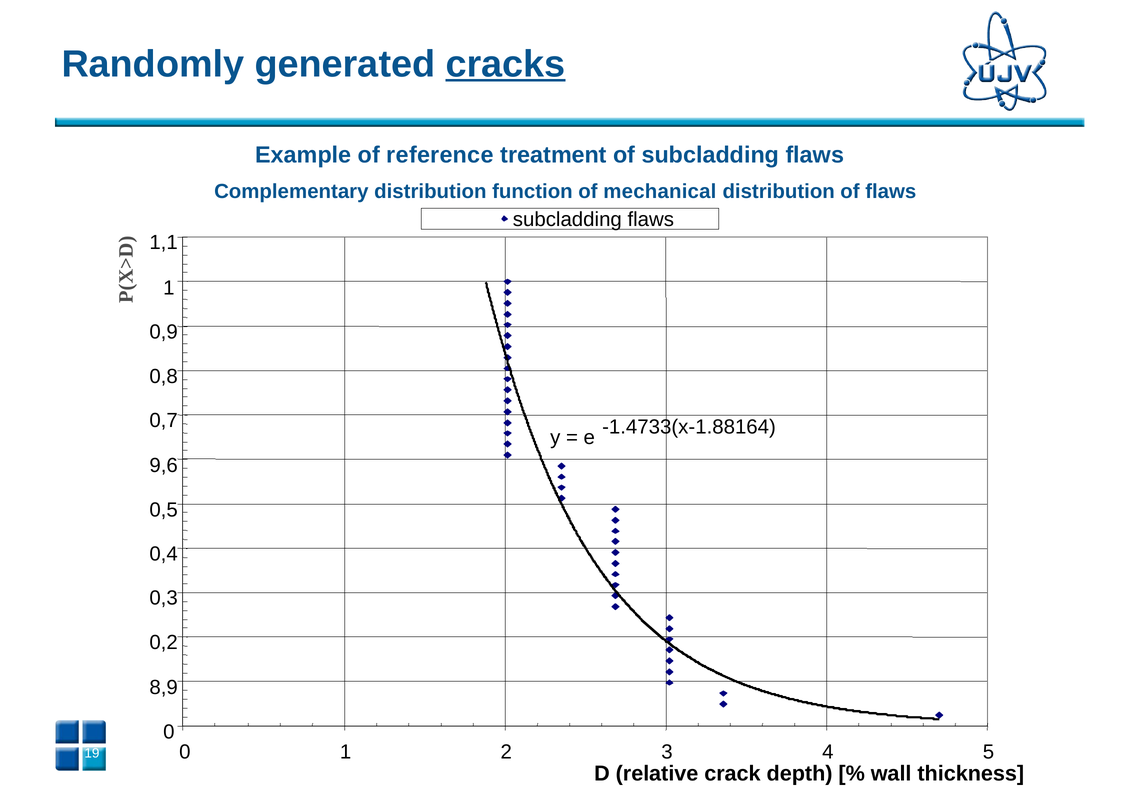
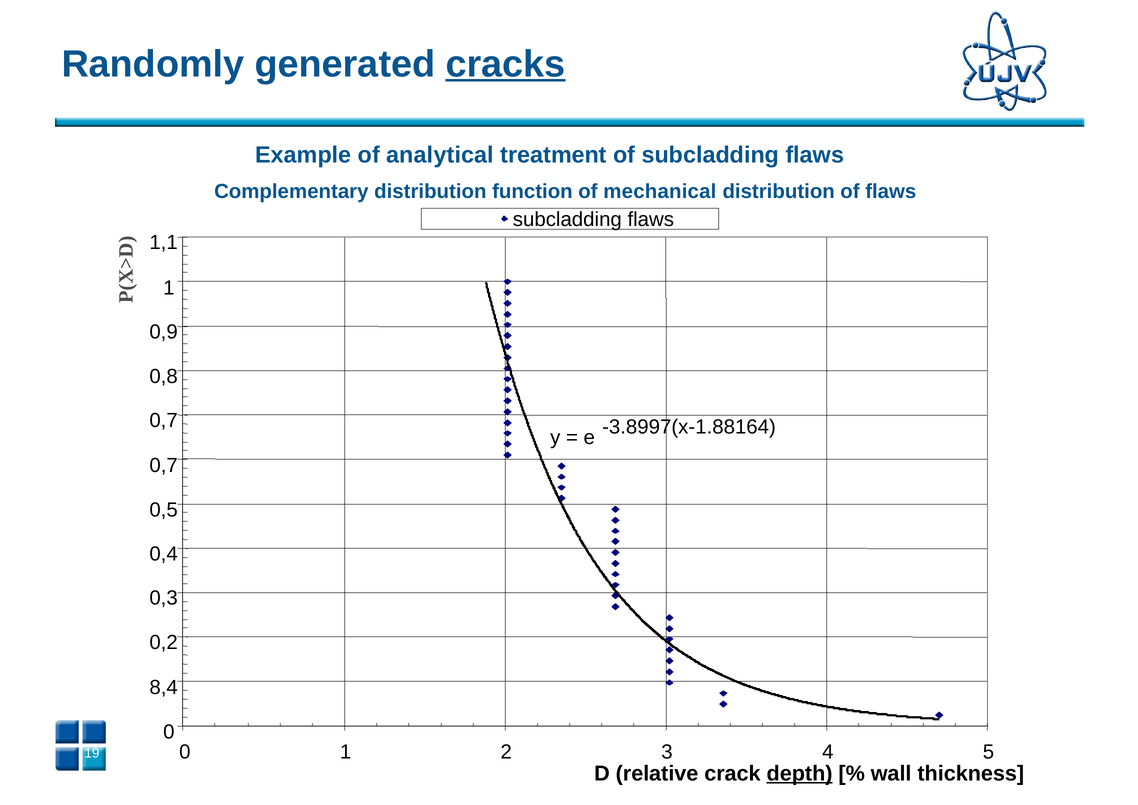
reference: reference -> analytical
-1.4733(x-1.88164: -1.4733(x-1.88164 -> -3.8997(x-1.88164
9,6 at (164, 466): 9,6 -> 0,7
8,9: 8,9 -> 8,4
depth underline: none -> present
